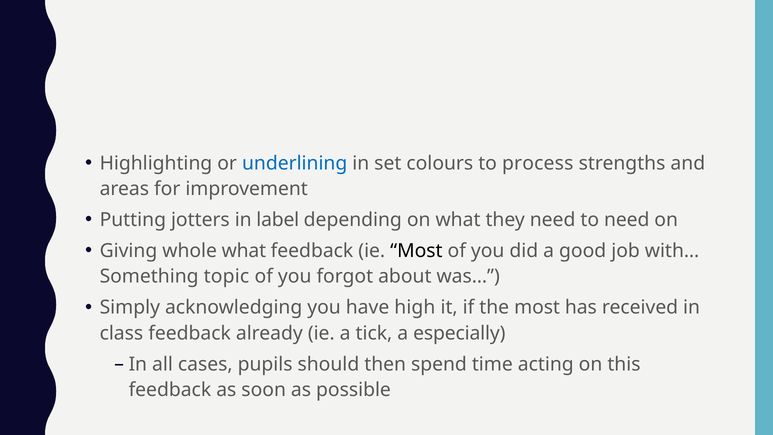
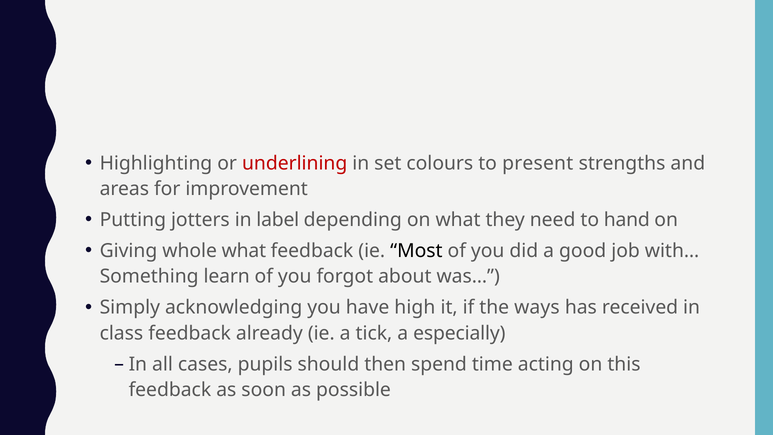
underlining colour: blue -> red
process: process -> present
to need: need -> hand
topic: topic -> learn
the most: most -> ways
